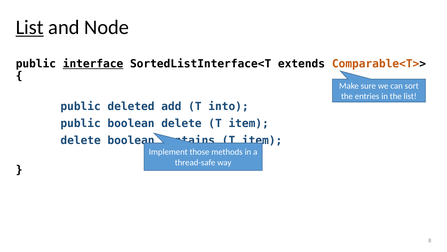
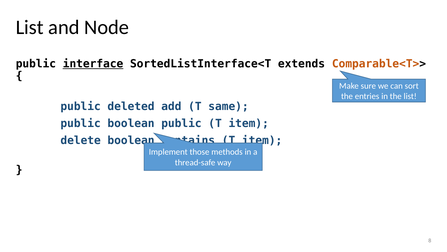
List at (30, 27) underline: present -> none
into: into -> same
boolean delete: delete -> public
